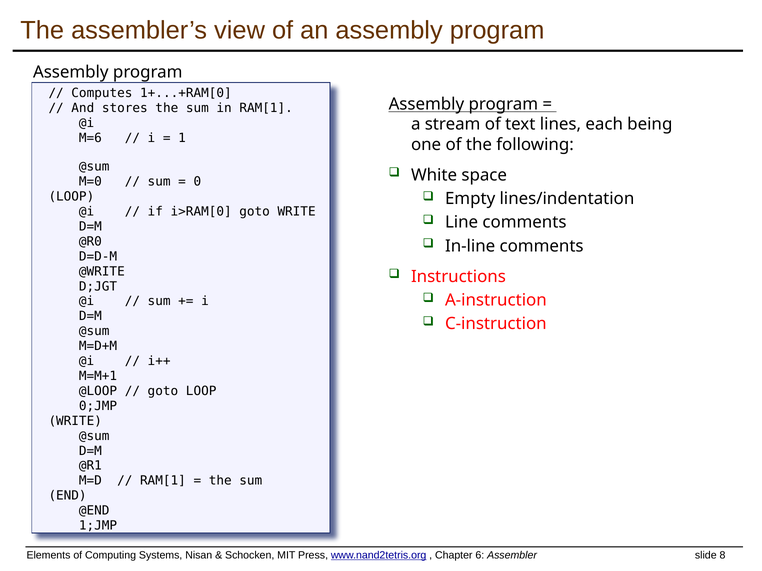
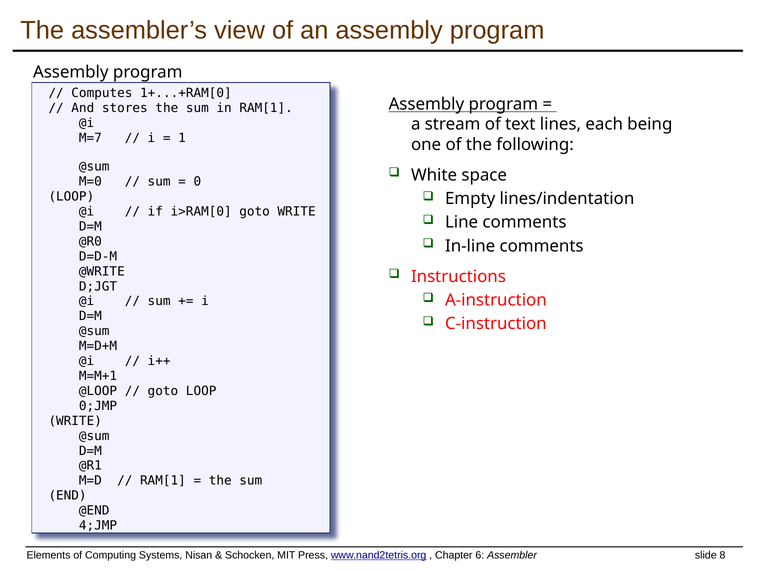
M=6: M=6 -> M=7
1;JMP: 1;JMP -> 4;JMP
